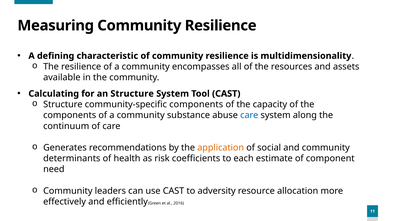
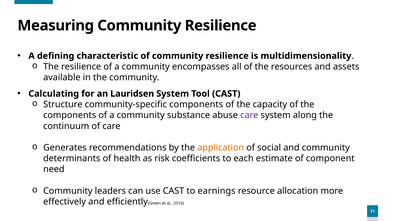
an Structure: Structure -> Lauridsen
care at (249, 116) colour: blue -> purple
adversity: adversity -> earnings
